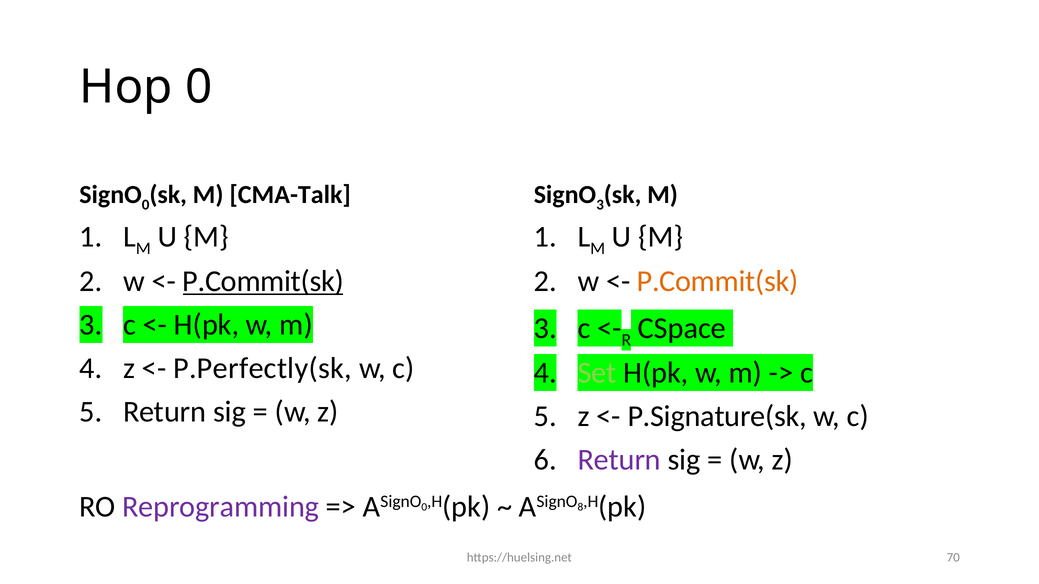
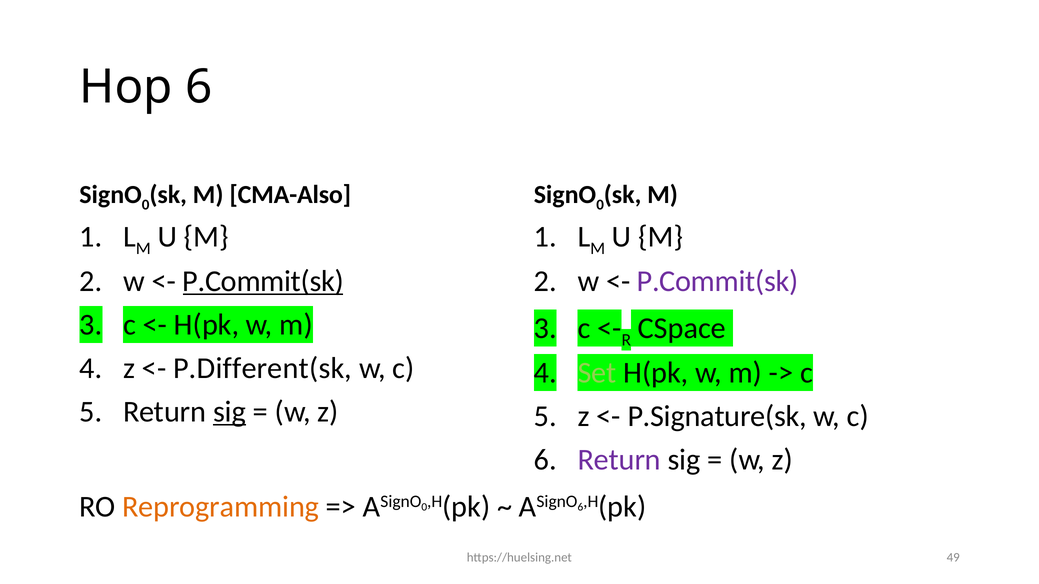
Hop 0: 0 -> 6
CMA-Talk: CMA-Talk -> CMA-Also
3 at (600, 205): 3 -> 0
P.Commit(sk at (718, 282) colour: orange -> purple
P.Perfectly(sk: P.Perfectly(sk -> P.Different(sk
sig at (230, 412) underline: none -> present
Reprogramming colour: purple -> orange
8 at (580, 507): 8 -> 6
70: 70 -> 49
